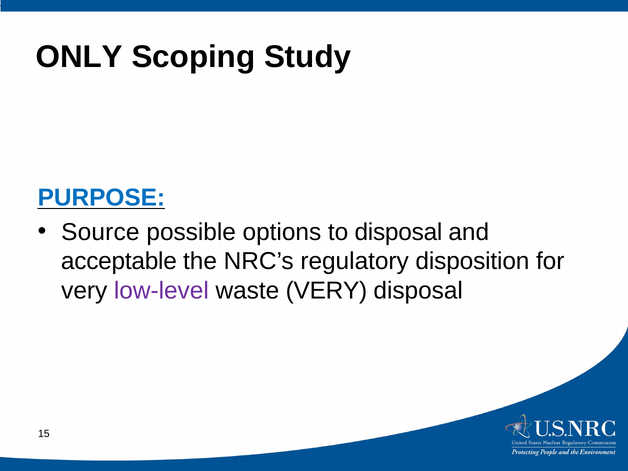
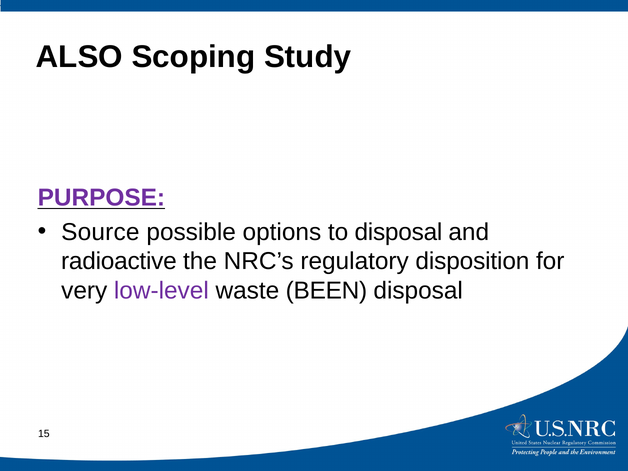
ONLY: ONLY -> ALSO
PURPOSE colour: blue -> purple
acceptable: acceptable -> radioactive
waste VERY: VERY -> BEEN
